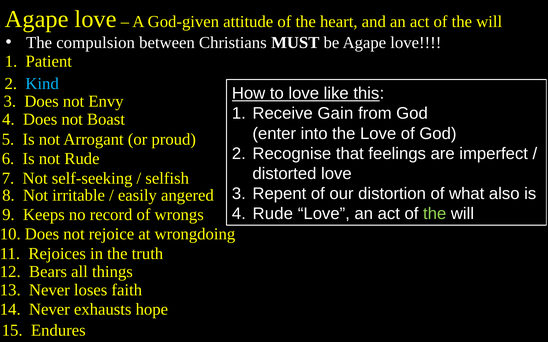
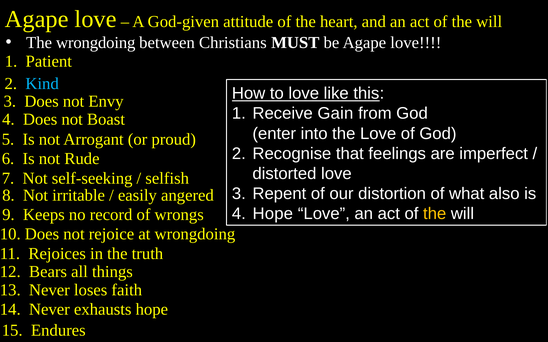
The compulsion: compulsion -> wrongdoing
4 Rude: Rude -> Hope
the at (435, 214) colour: light green -> yellow
